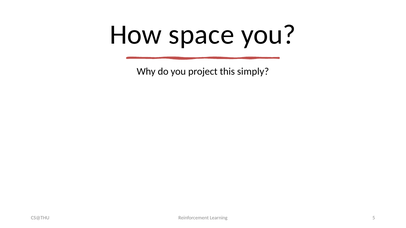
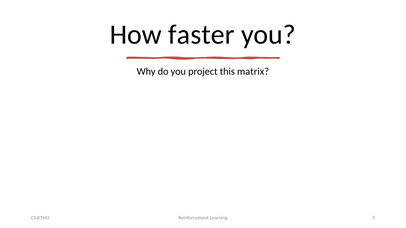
space: space -> faster
simply: simply -> matrix
